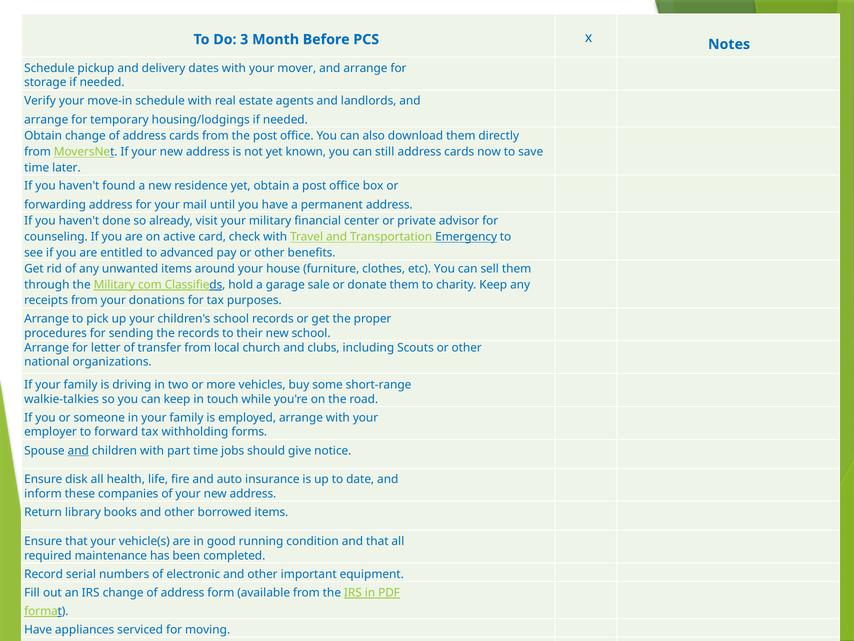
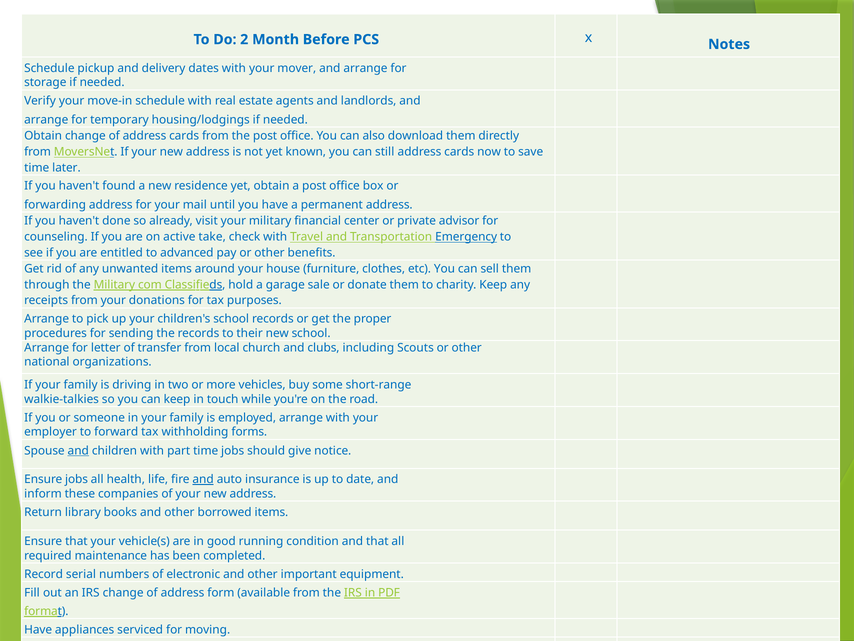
3: 3 -> 2
card: card -> take
Ensure disk: disk -> jobs
and at (203, 479) underline: none -> present
